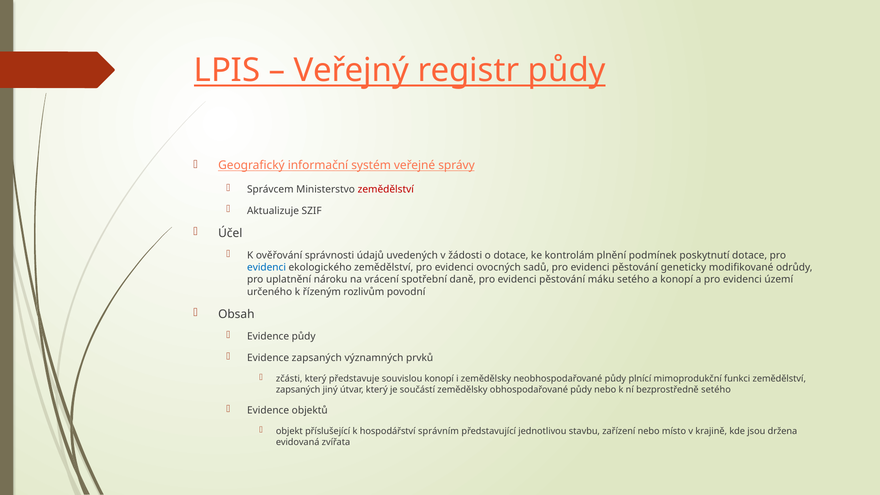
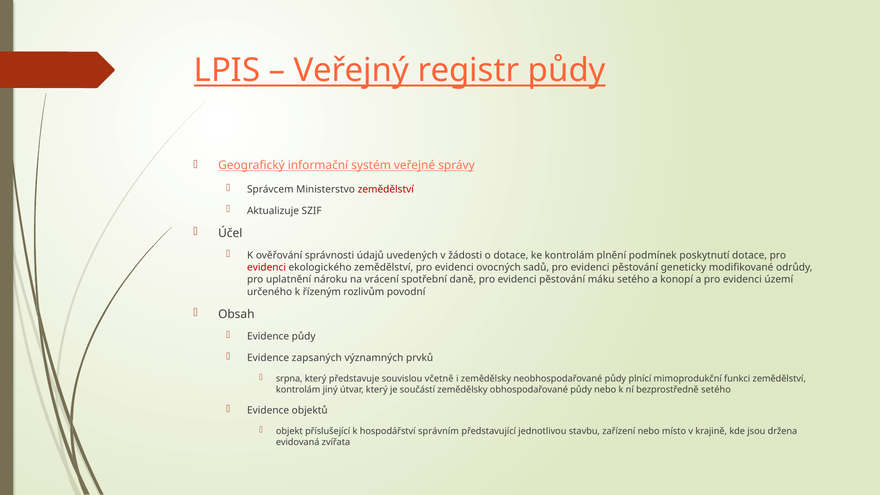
evidenci at (267, 268) colour: blue -> red
zčásti: zčásti -> srpna
souvislou konopí: konopí -> včetně
zapsaných at (298, 390): zapsaných -> kontrolám
